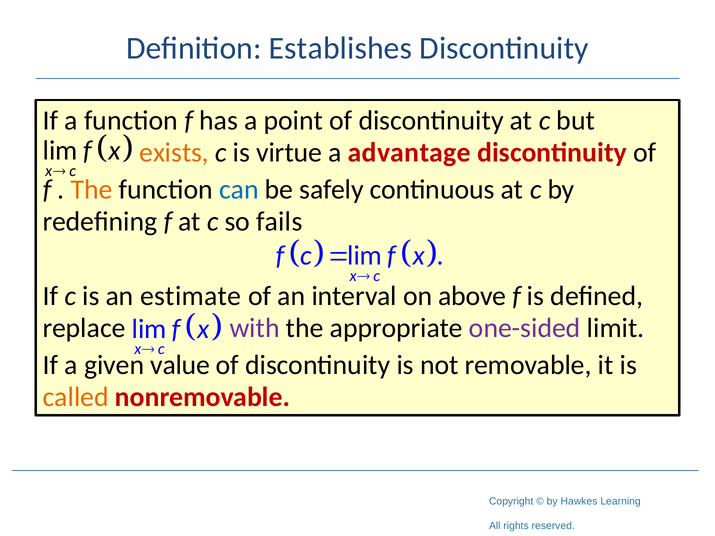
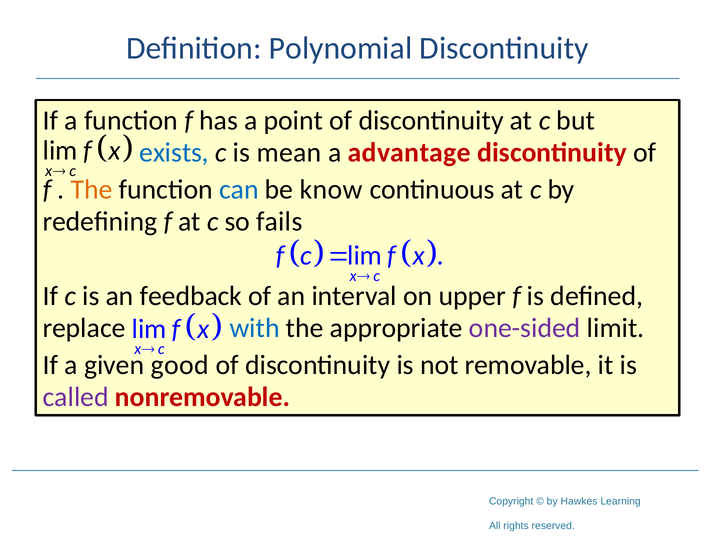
Establishes: Establishes -> Polynomial
exists colour: orange -> blue
virtue: virtue -> mean
safely: safely -> know
estimate: estimate -> feedback
above: above -> upper
with colour: purple -> blue
value: value -> good
called colour: orange -> purple
